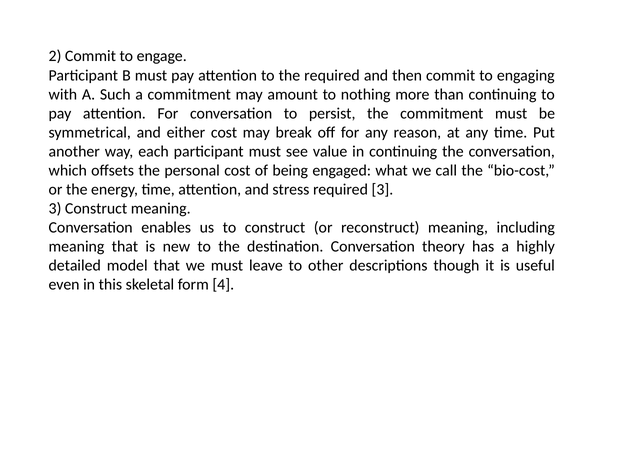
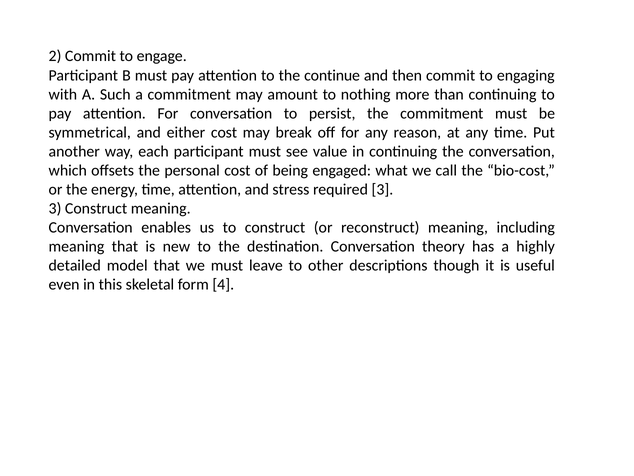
the required: required -> continue
